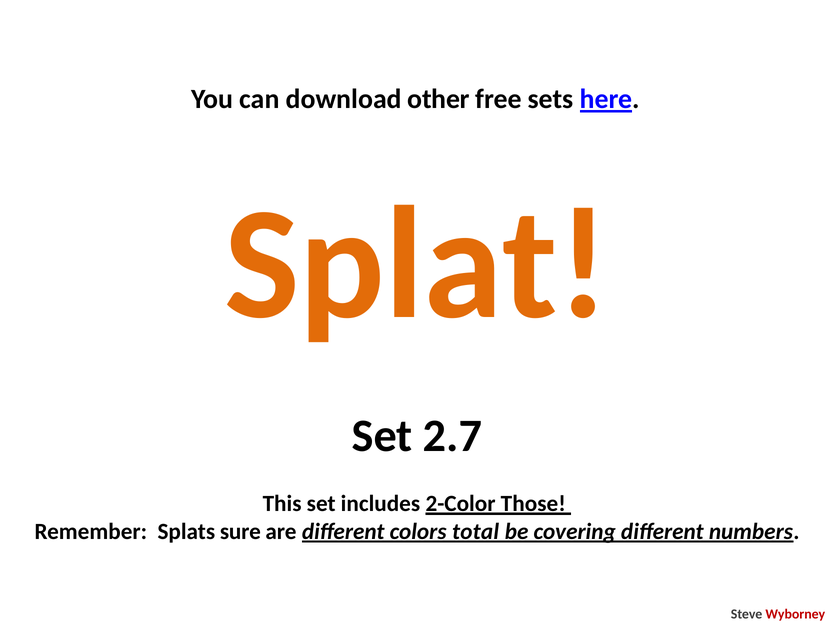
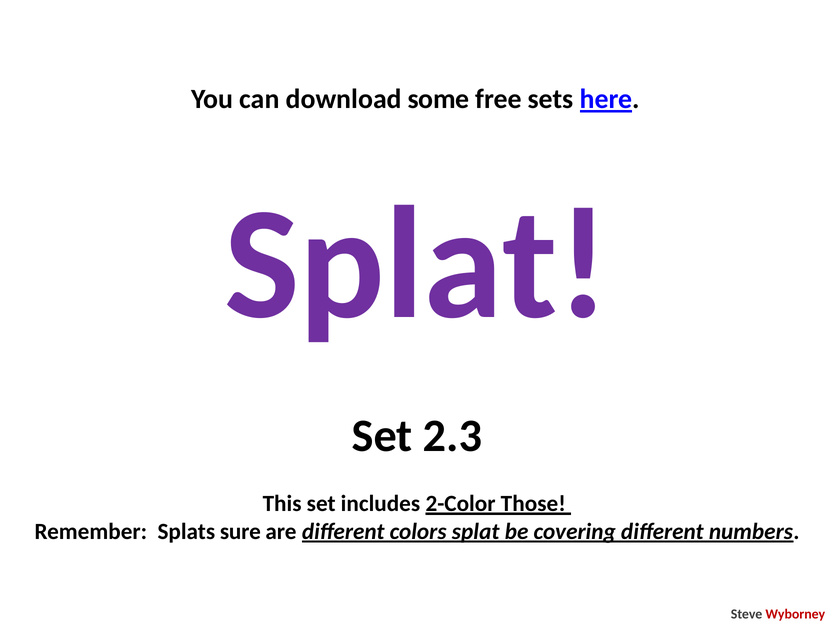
other: other -> some
Splat at (417, 264) colour: orange -> purple
2.7: 2.7 -> 2.3
colors total: total -> splat
